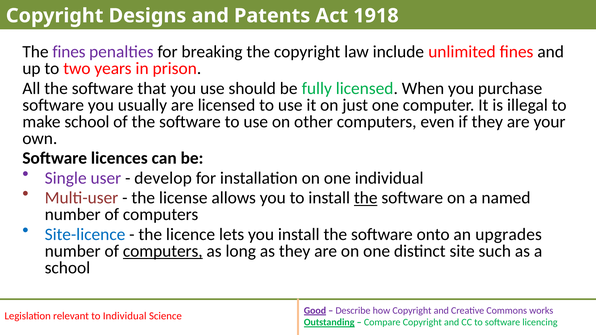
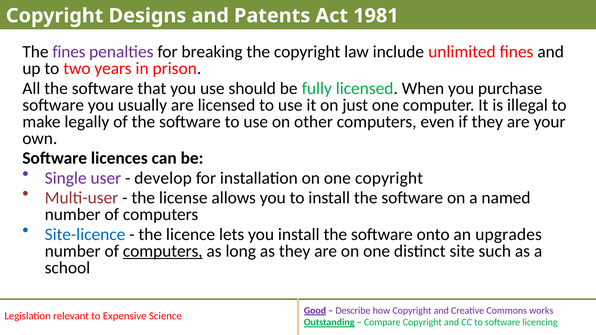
1918: 1918 -> 1981
make school: school -> legally
one individual: individual -> copyright
the at (366, 198) underline: present -> none
to Individual: Individual -> Expensive
